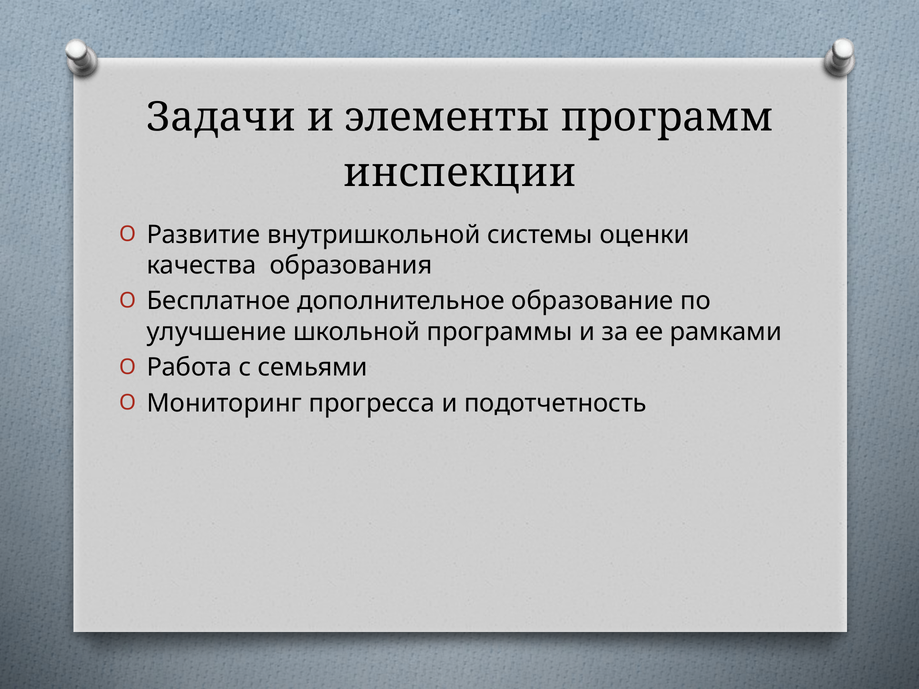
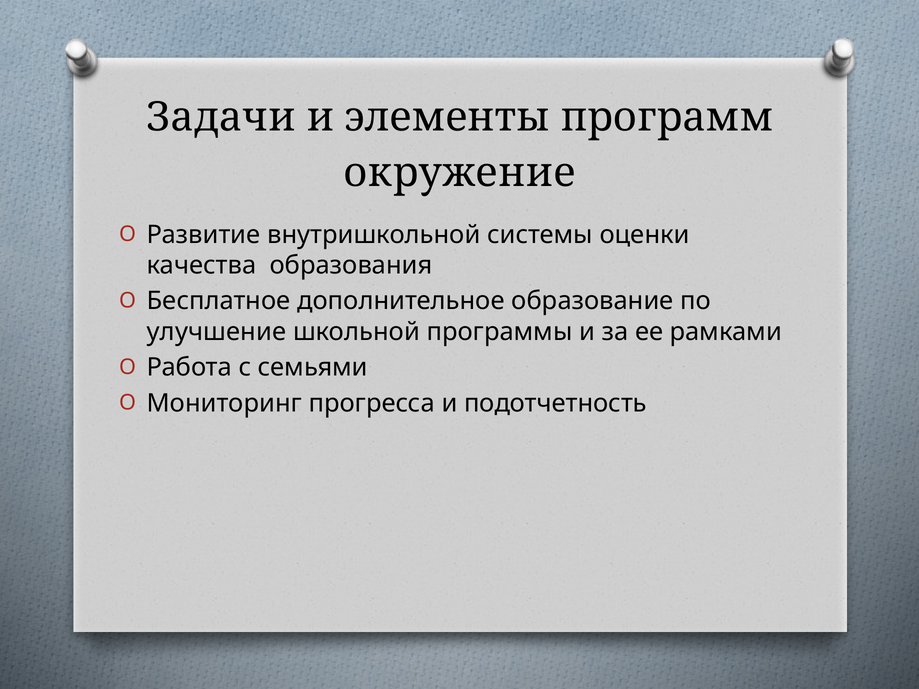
инспекции: инспекции -> окружение
